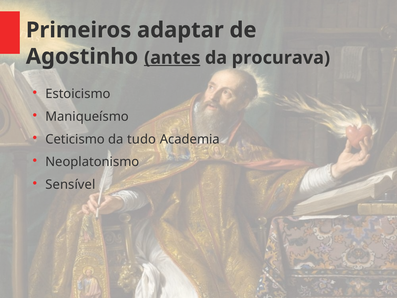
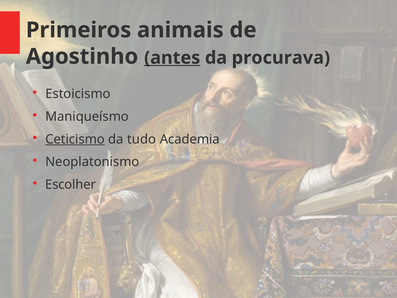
adaptar: adaptar -> animais
Ceticismo underline: none -> present
Sensível: Sensível -> Escolher
